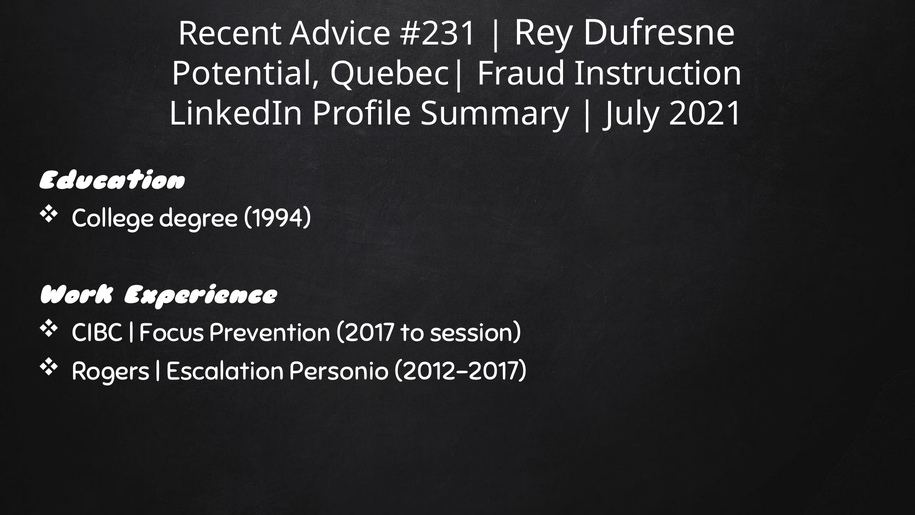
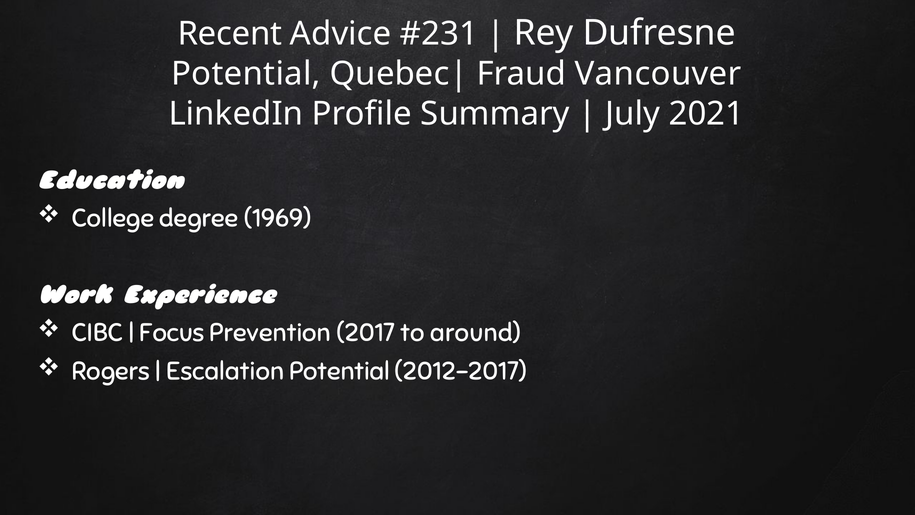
Instruction: Instruction -> Vancouver
1994: 1994 -> 1969
session: session -> around
Escalation Personio: Personio -> Potential
